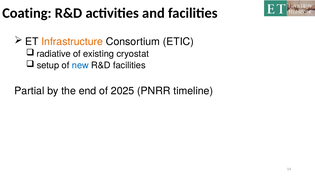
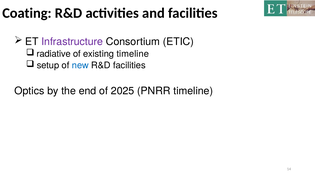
Infrastructure colour: orange -> purple
existing cryostat: cryostat -> timeline
Partial: Partial -> Optics
